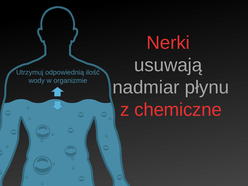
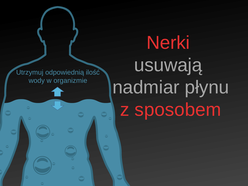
chemiczne: chemiczne -> sposobem
